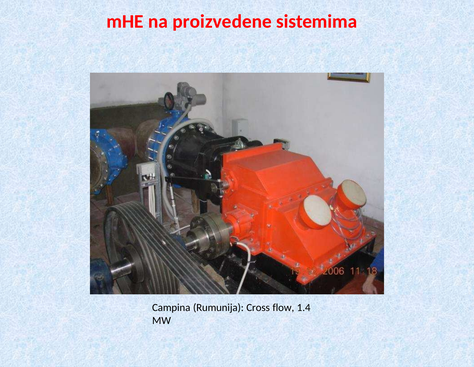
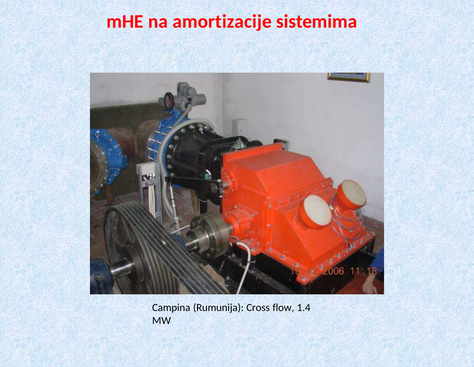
proizvedene: proizvedene -> amortizacije
